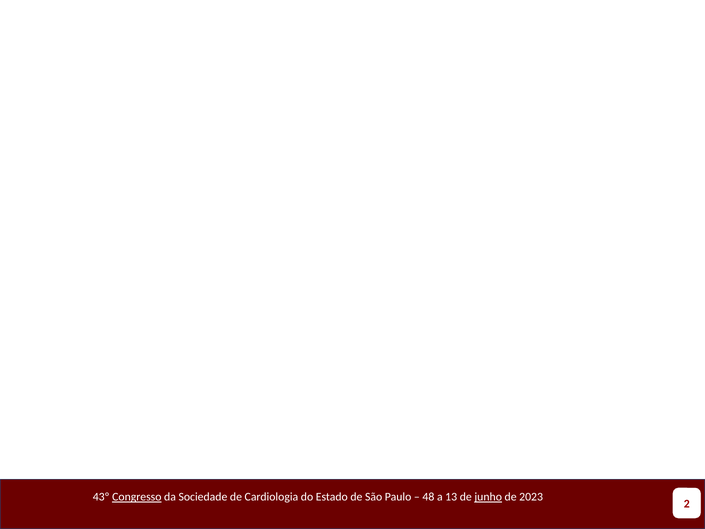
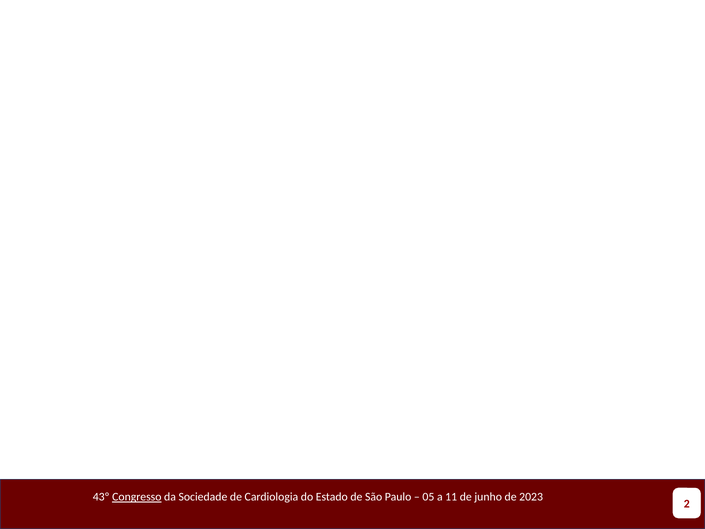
48: 48 -> 05
13: 13 -> 11
junho underline: present -> none
